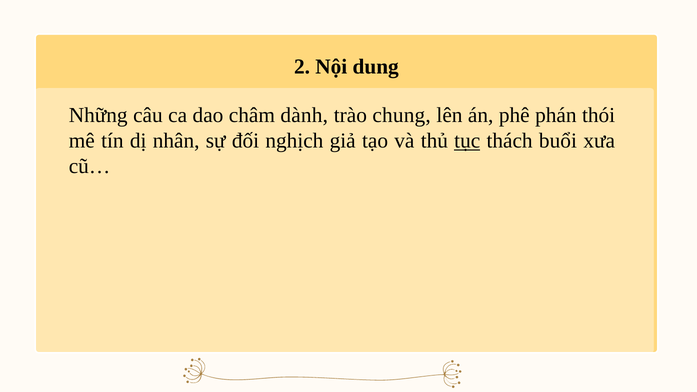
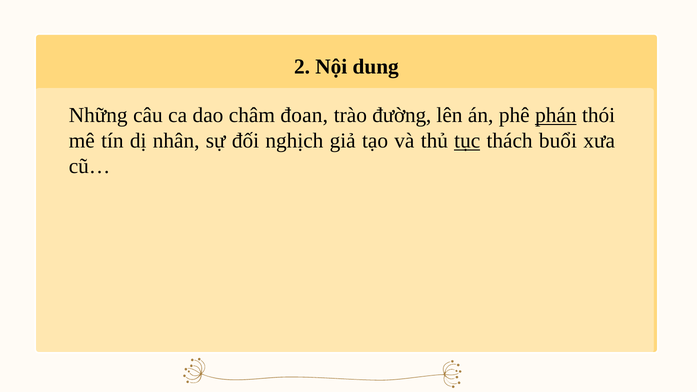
dành: dành -> đoan
chung: chung -> đường
phán underline: none -> present
